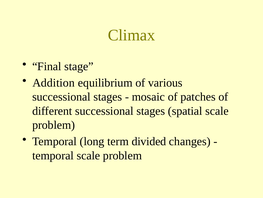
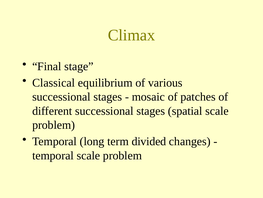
Addition: Addition -> Classical
